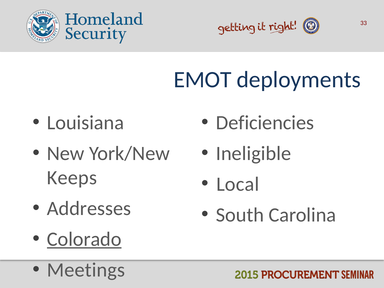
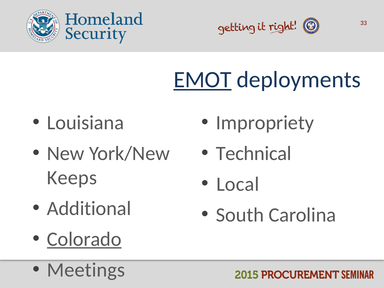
EMOT underline: none -> present
Deficiencies: Deficiencies -> Impropriety
Ineligible: Ineligible -> Technical
Addresses: Addresses -> Additional
